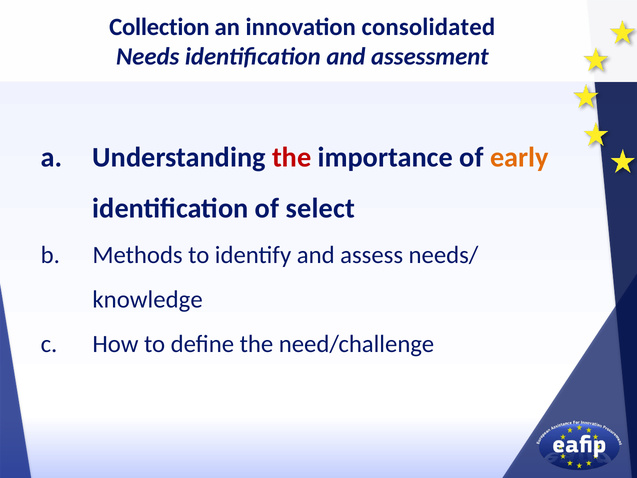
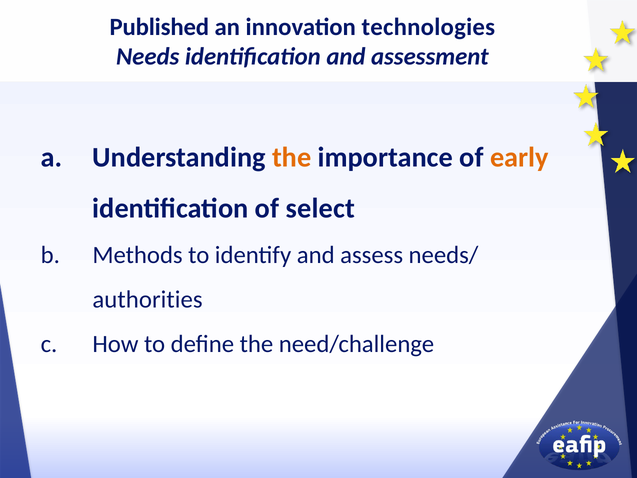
Collection: Collection -> Published
consolidated: consolidated -> technologies
the at (292, 157) colour: red -> orange
knowledge: knowledge -> authorities
